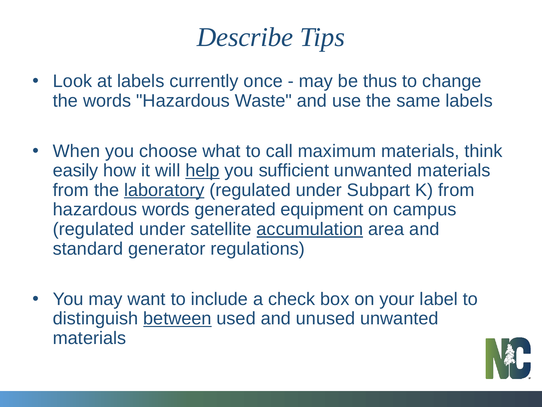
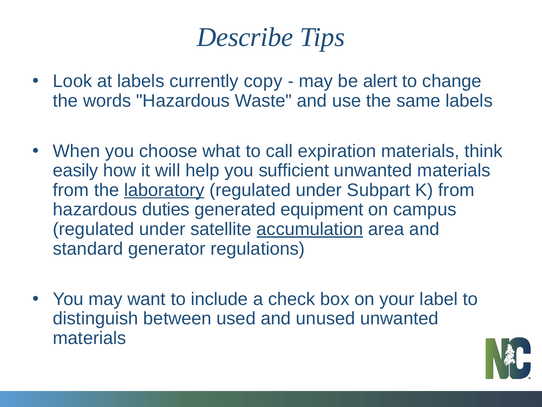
once: once -> copy
thus: thus -> alert
maximum: maximum -> expiration
help underline: present -> none
hazardous words: words -> duties
between underline: present -> none
